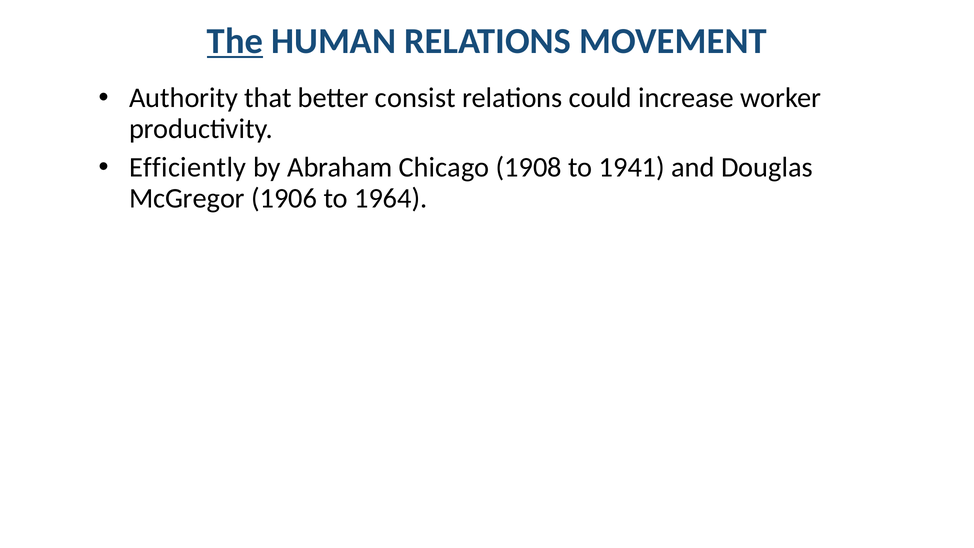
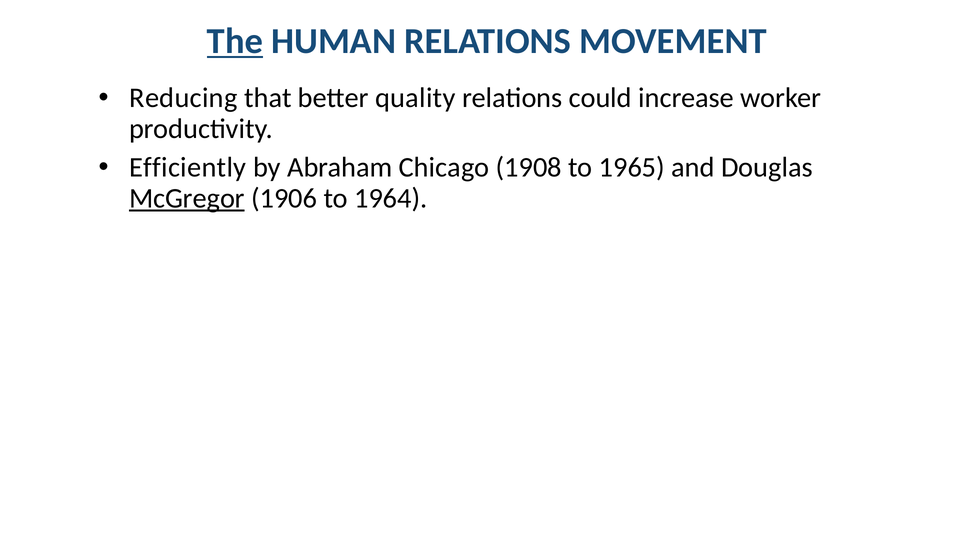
Authority: Authority -> Reducing
consist: consist -> quality
1941: 1941 -> 1965
McGregor underline: none -> present
